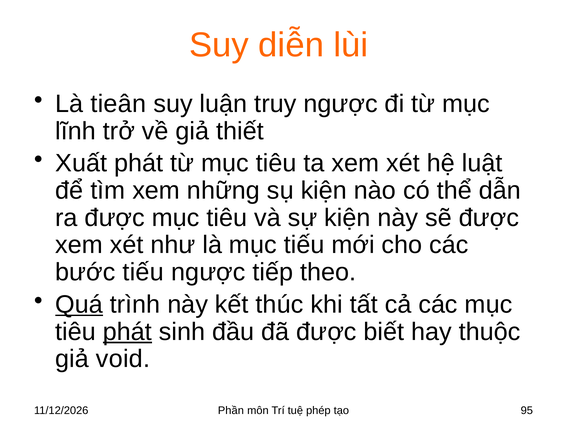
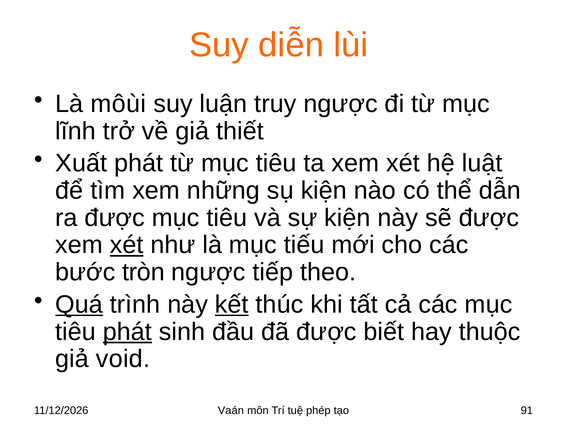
tieân: tieân -> môùi
xét at (127, 245) underline: none -> present
bước tiếu: tiếu -> tròn
kết underline: none -> present
Phần: Phần -> Vaán
95: 95 -> 91
